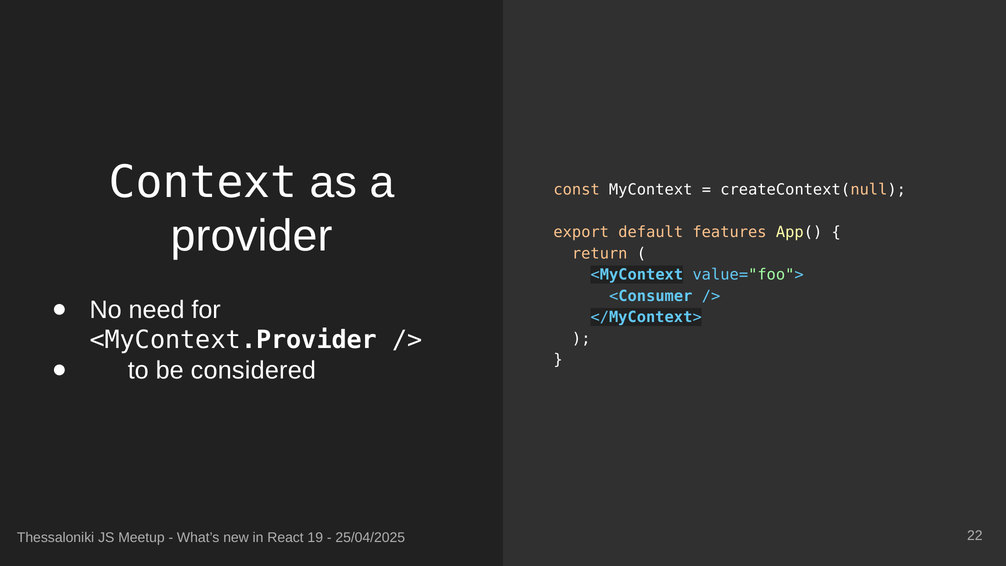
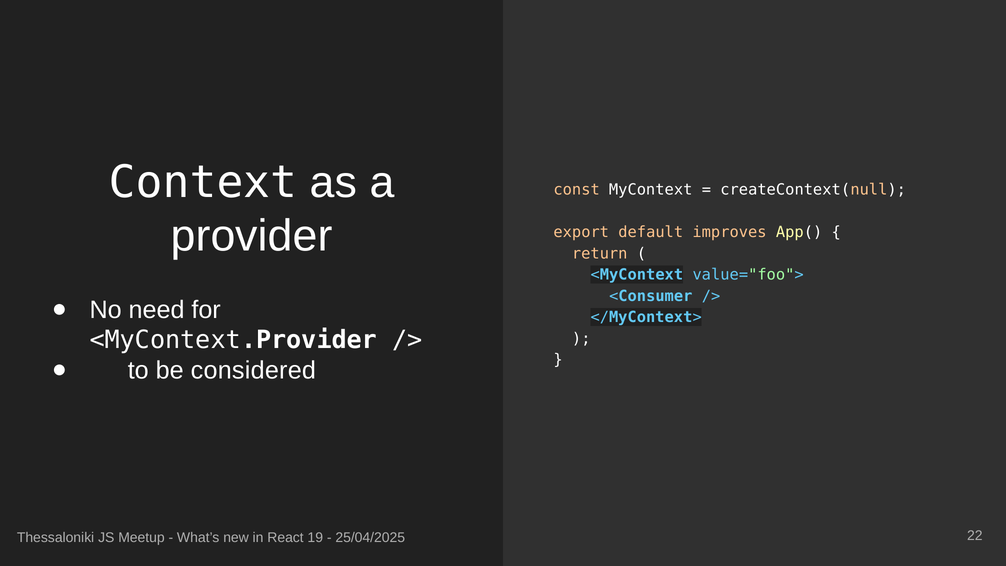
features: features -> improves
